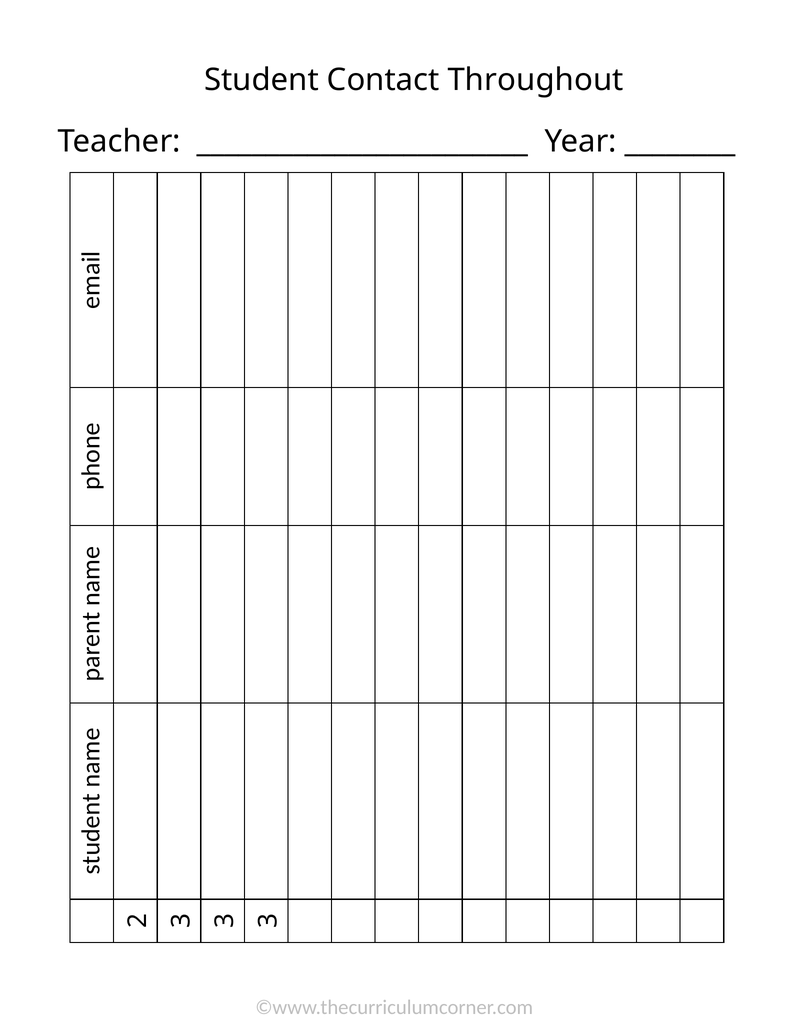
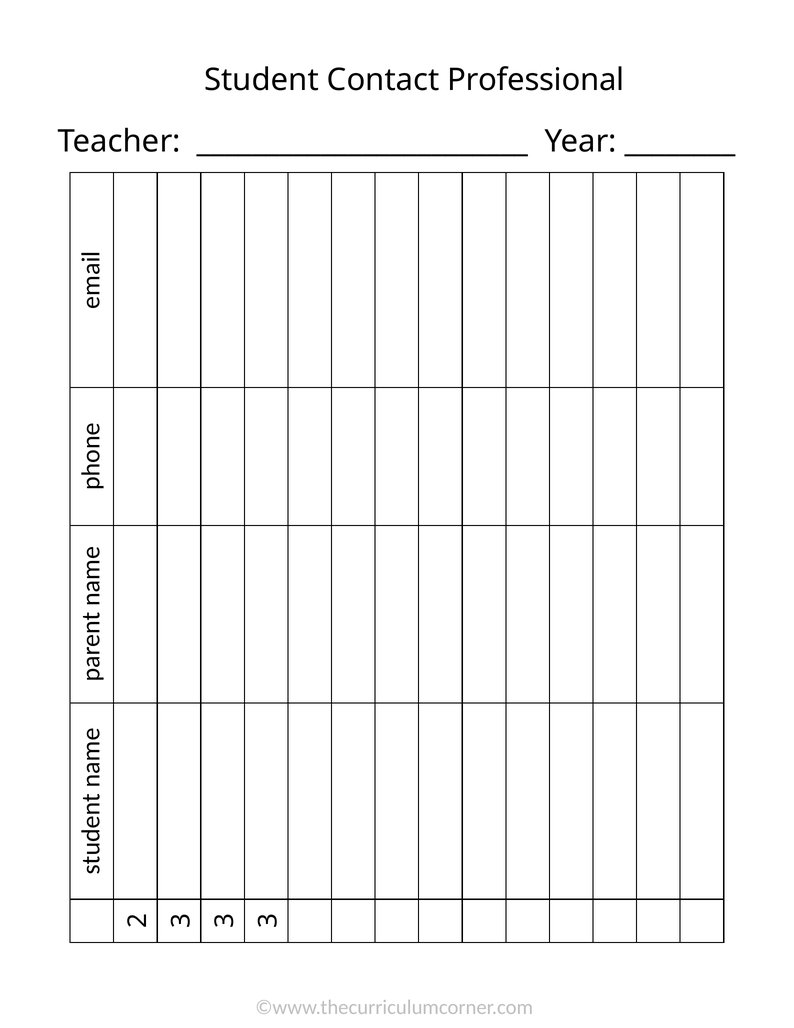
Throughout: Throughout -> Professional
